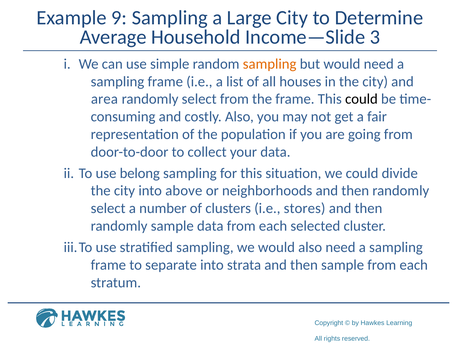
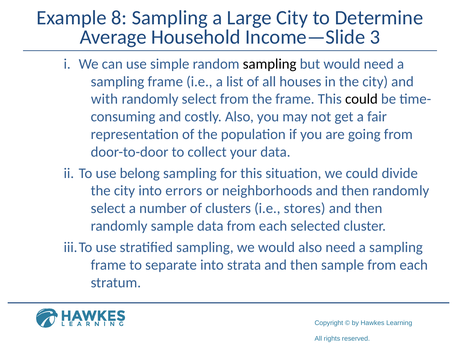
9: 9 -> 8
sampling at (270, 64) colour: orange -> black
area: area -> with
above: above -> errors
